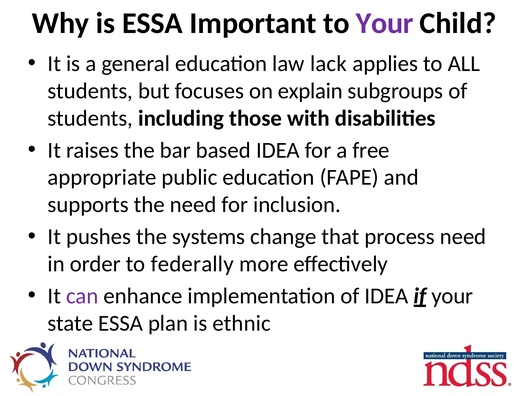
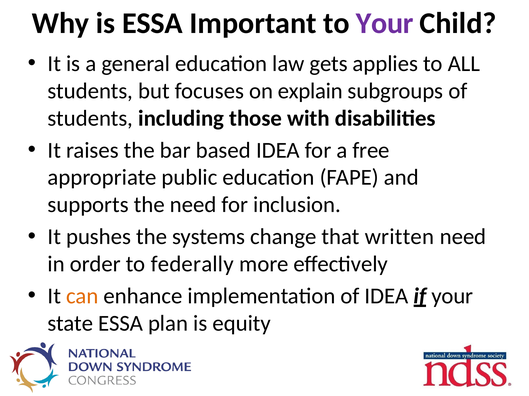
lack: lack -> gets
process: process -> written
can colour: purple -> orange
ethnic: ethnic -> equity
